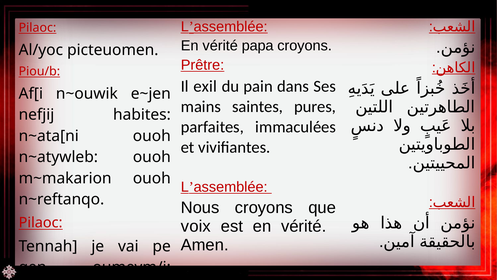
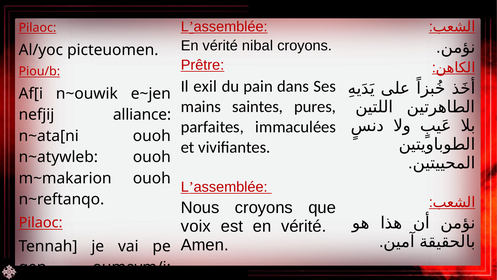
papa: papa -> nibal
habites: habites -> alliance
